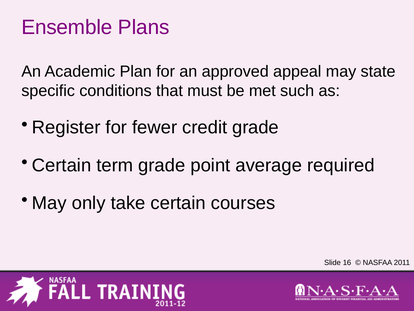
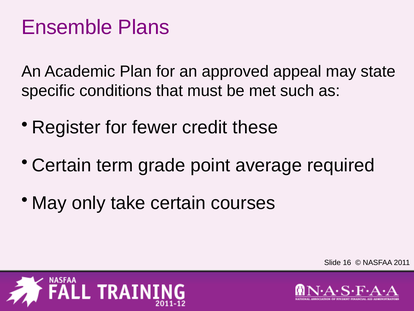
credit grade: grade -> these
